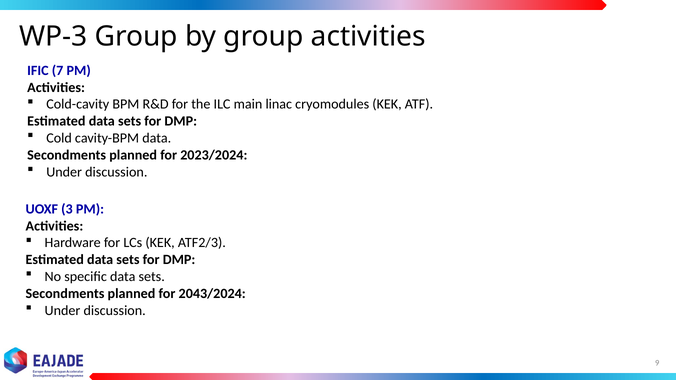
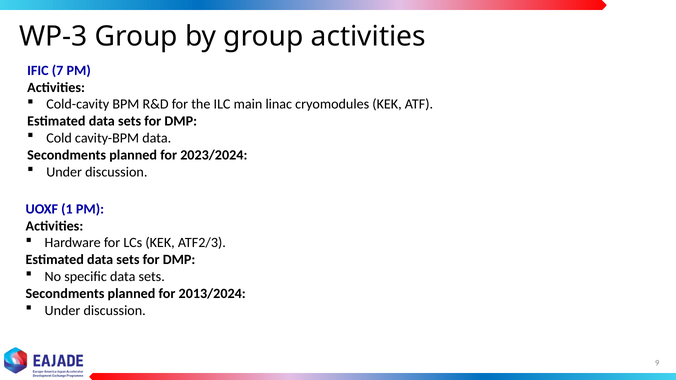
3: 3 -> 1
2043/2024: 2043/2024 -> 2013/2024
